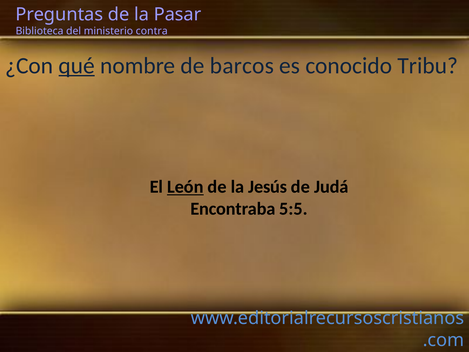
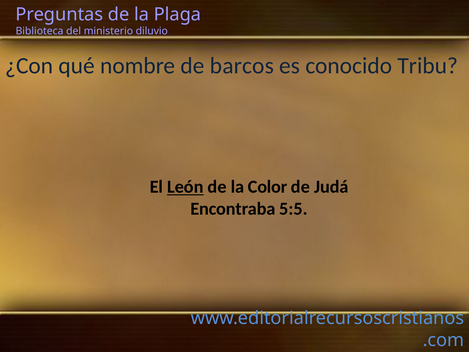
Pasar: Pasar -> Plaga
contra: contra -> diluvio
qué underline: present -> none
Jesús: Jesús -> Color
